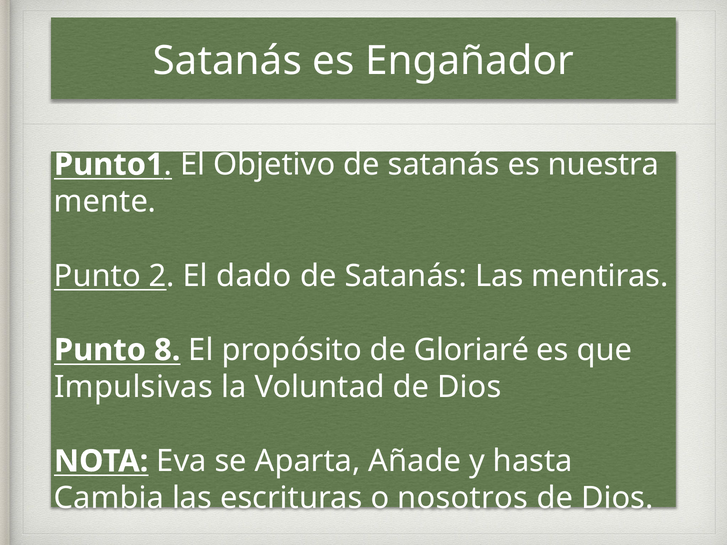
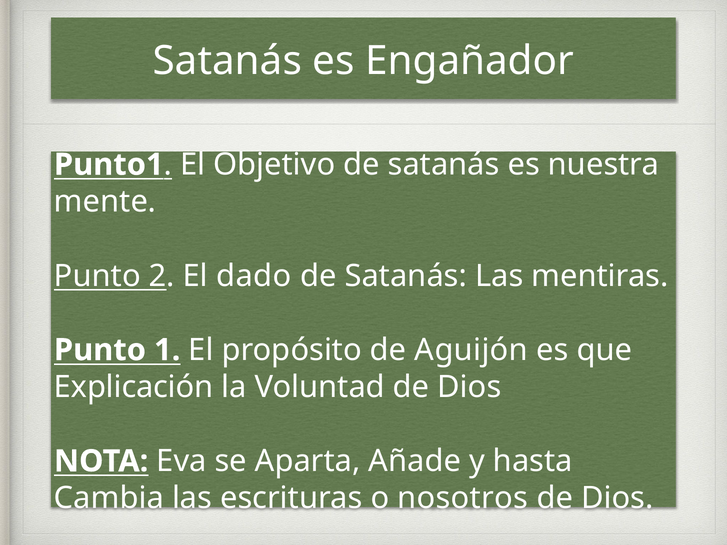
8: 8 -> 1
Gloriaré: Gloriaré -> Aguijón
Impulsivas: Impulsivas -> Explicación
